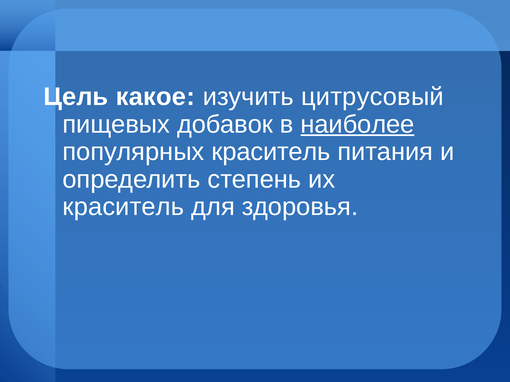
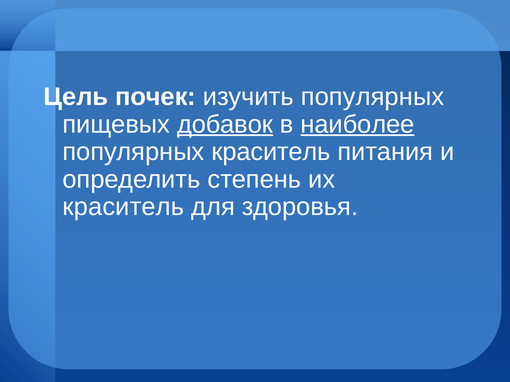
какое: какое -> почек
изучить цитрусовый: цитрусовый -> популярных
добавок underline: none -> present
